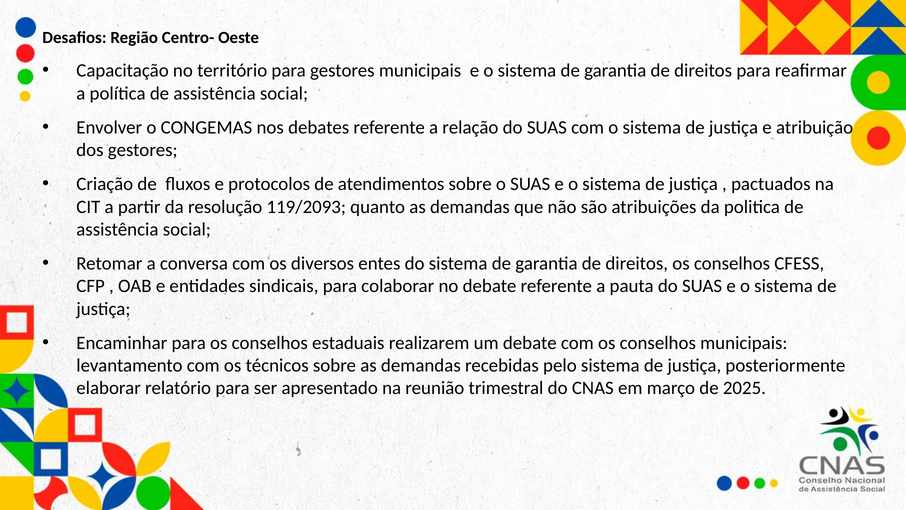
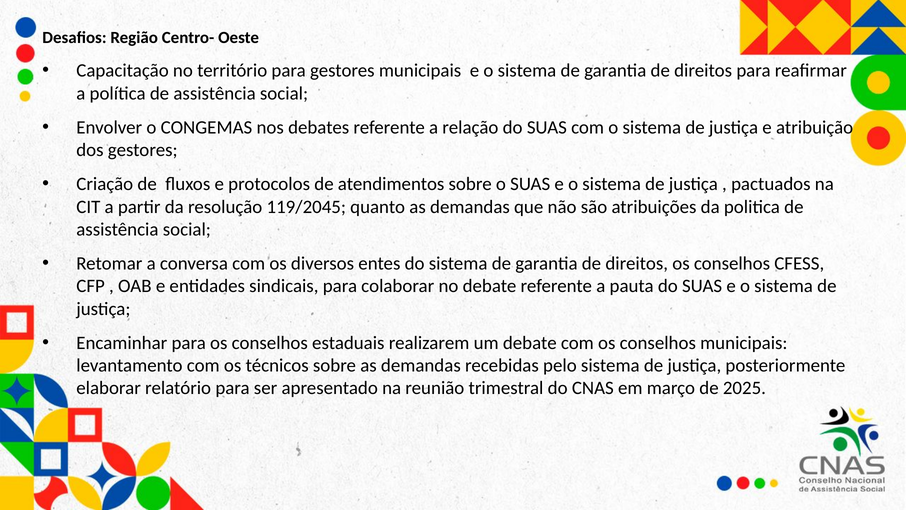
119/2093: 119/2093 -> 119/2045
